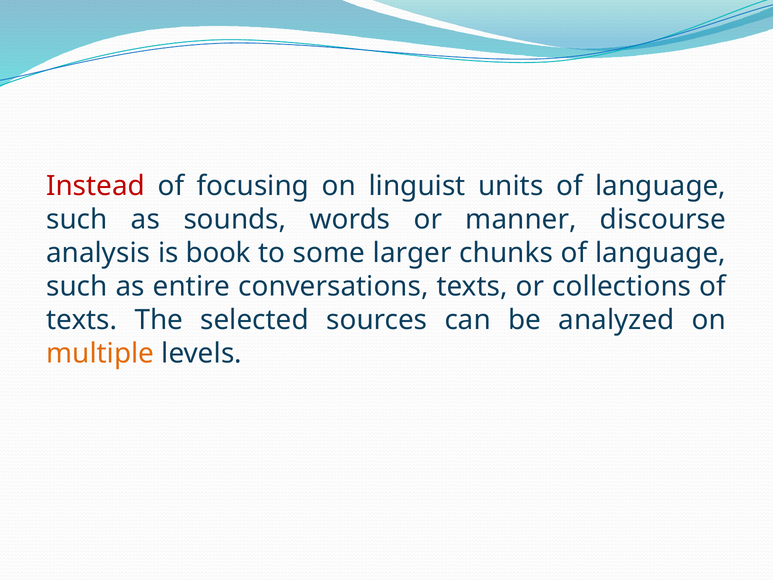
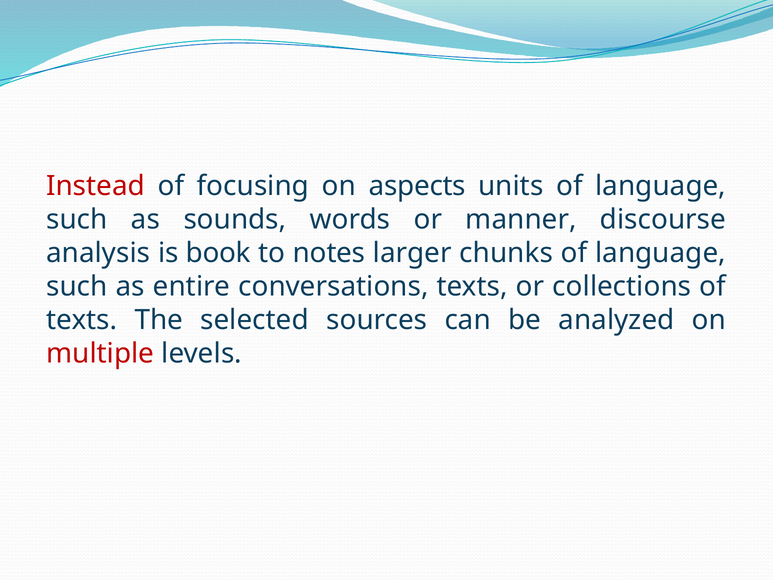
linguist: linguist -> aspects
some: some -> notes
multiple colour: orange -> red
